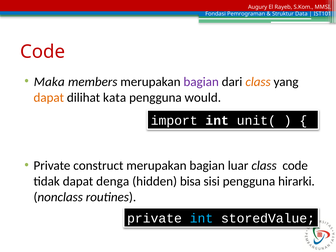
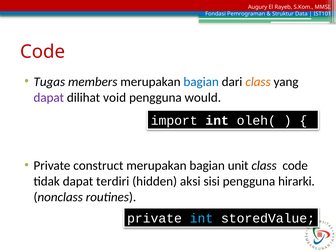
Maka: Maka -> Tugas
bagian at (201, 82) colour: purple -> blue
dapat at (49, 97) colour: orange -> purple
kata: kata -> void
unit(: unit( -> oleh(
luar: luar -> unit
denga: denga -> terdiri
bisa: bisa -> aksi
